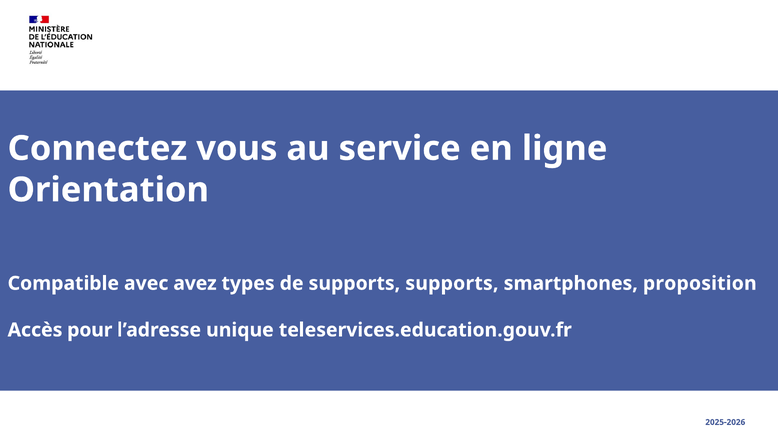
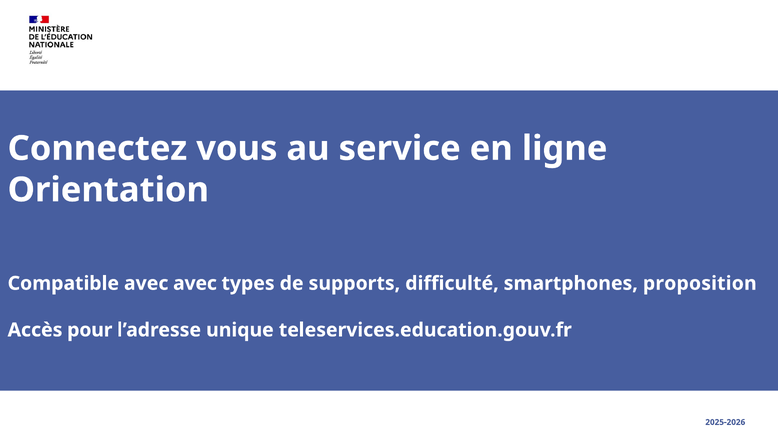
avec avez: avez -> avec
supports supports: supports -> difficulté
